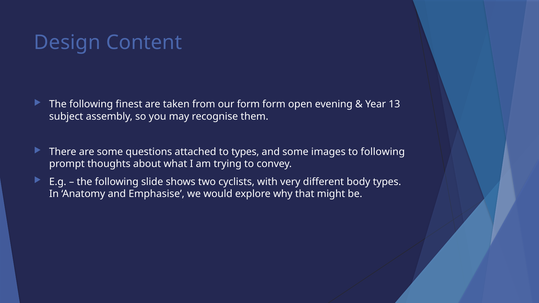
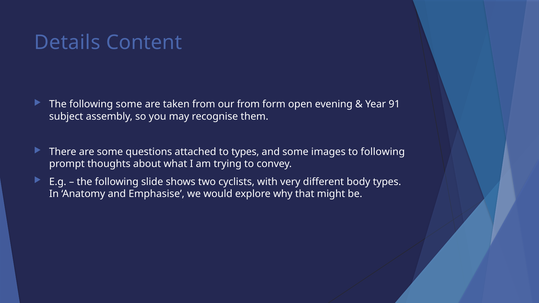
Design: Design -> Details
following finest: finest -> some
our form: form -> from
13: 13 -> 91
